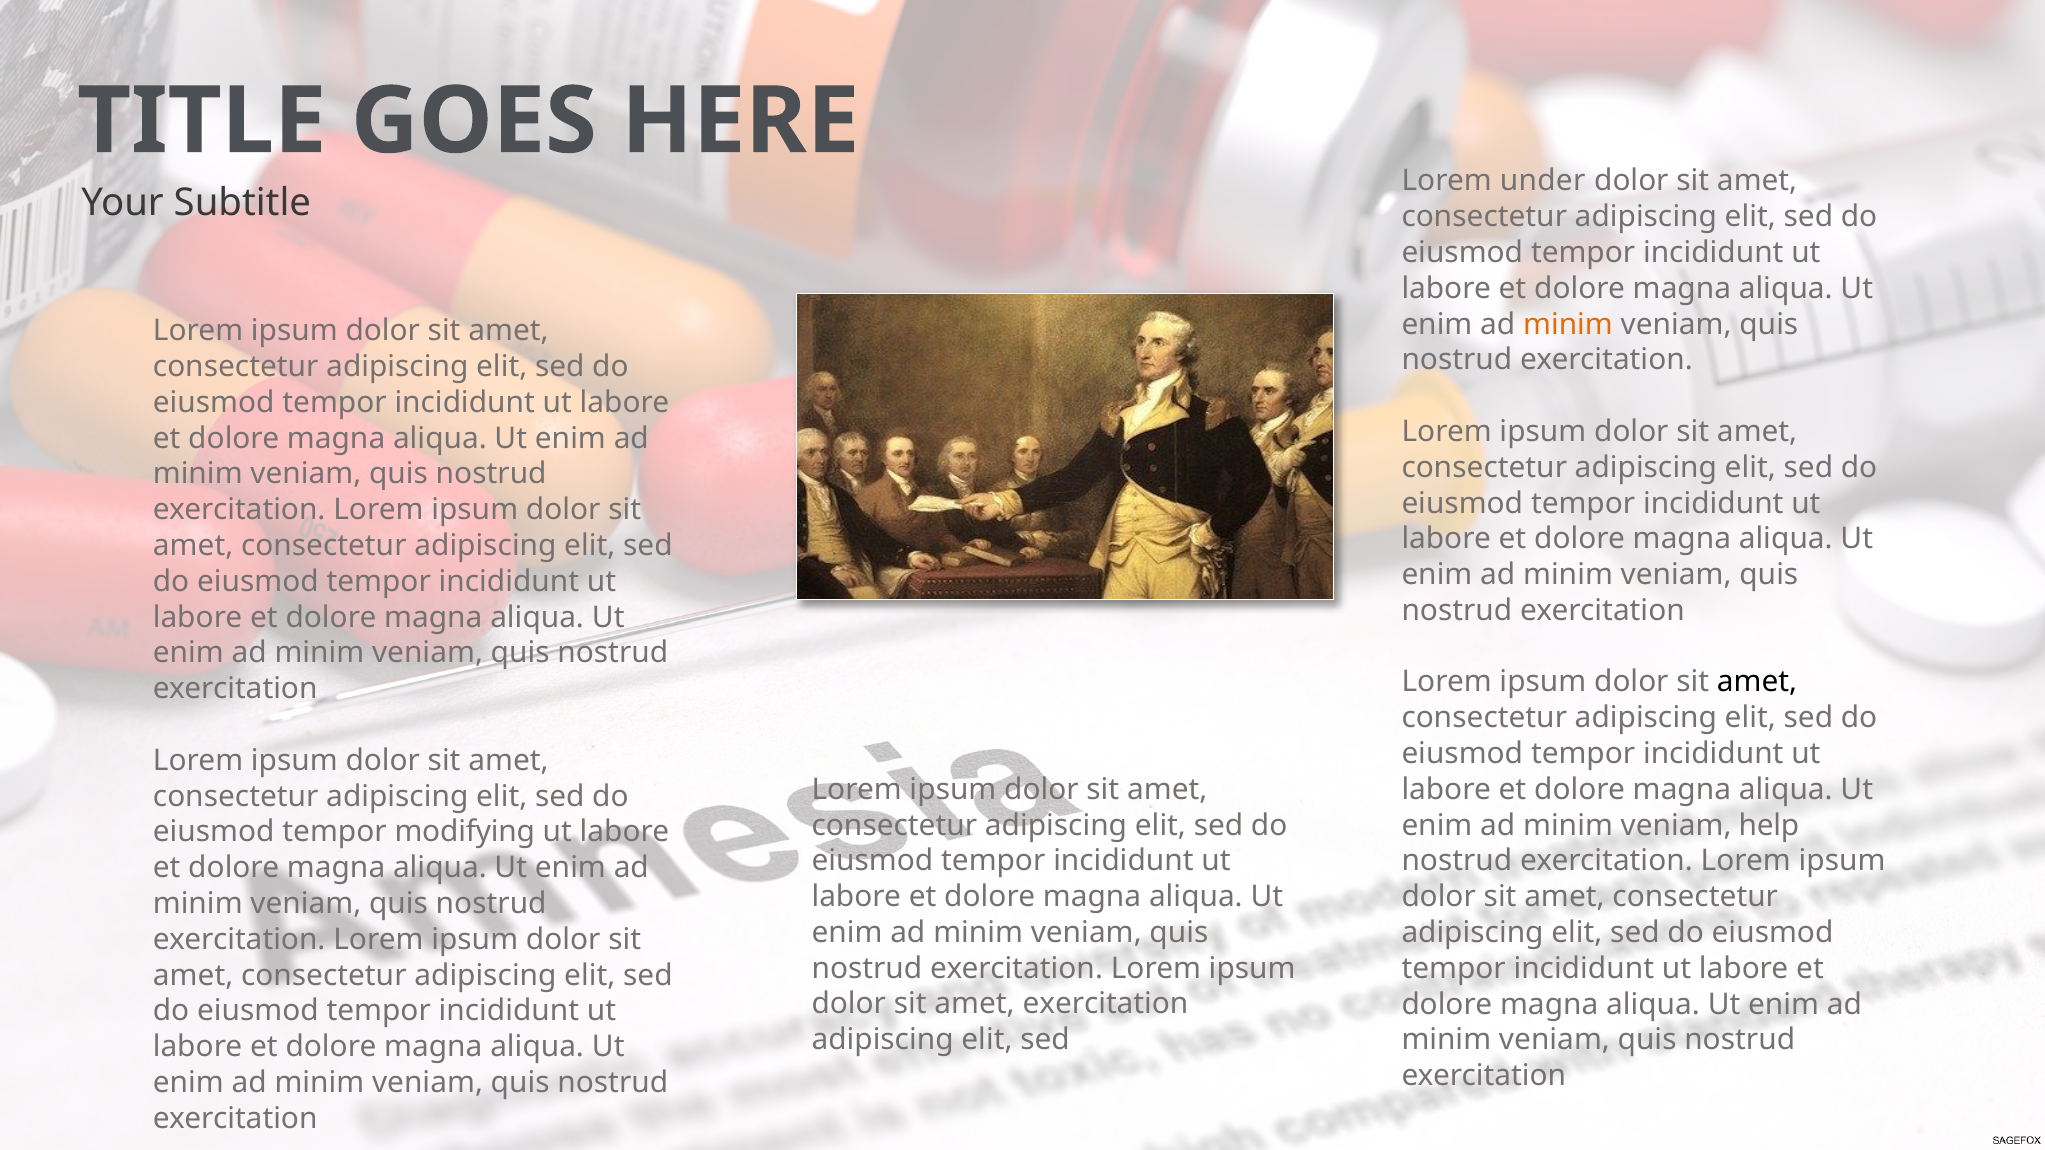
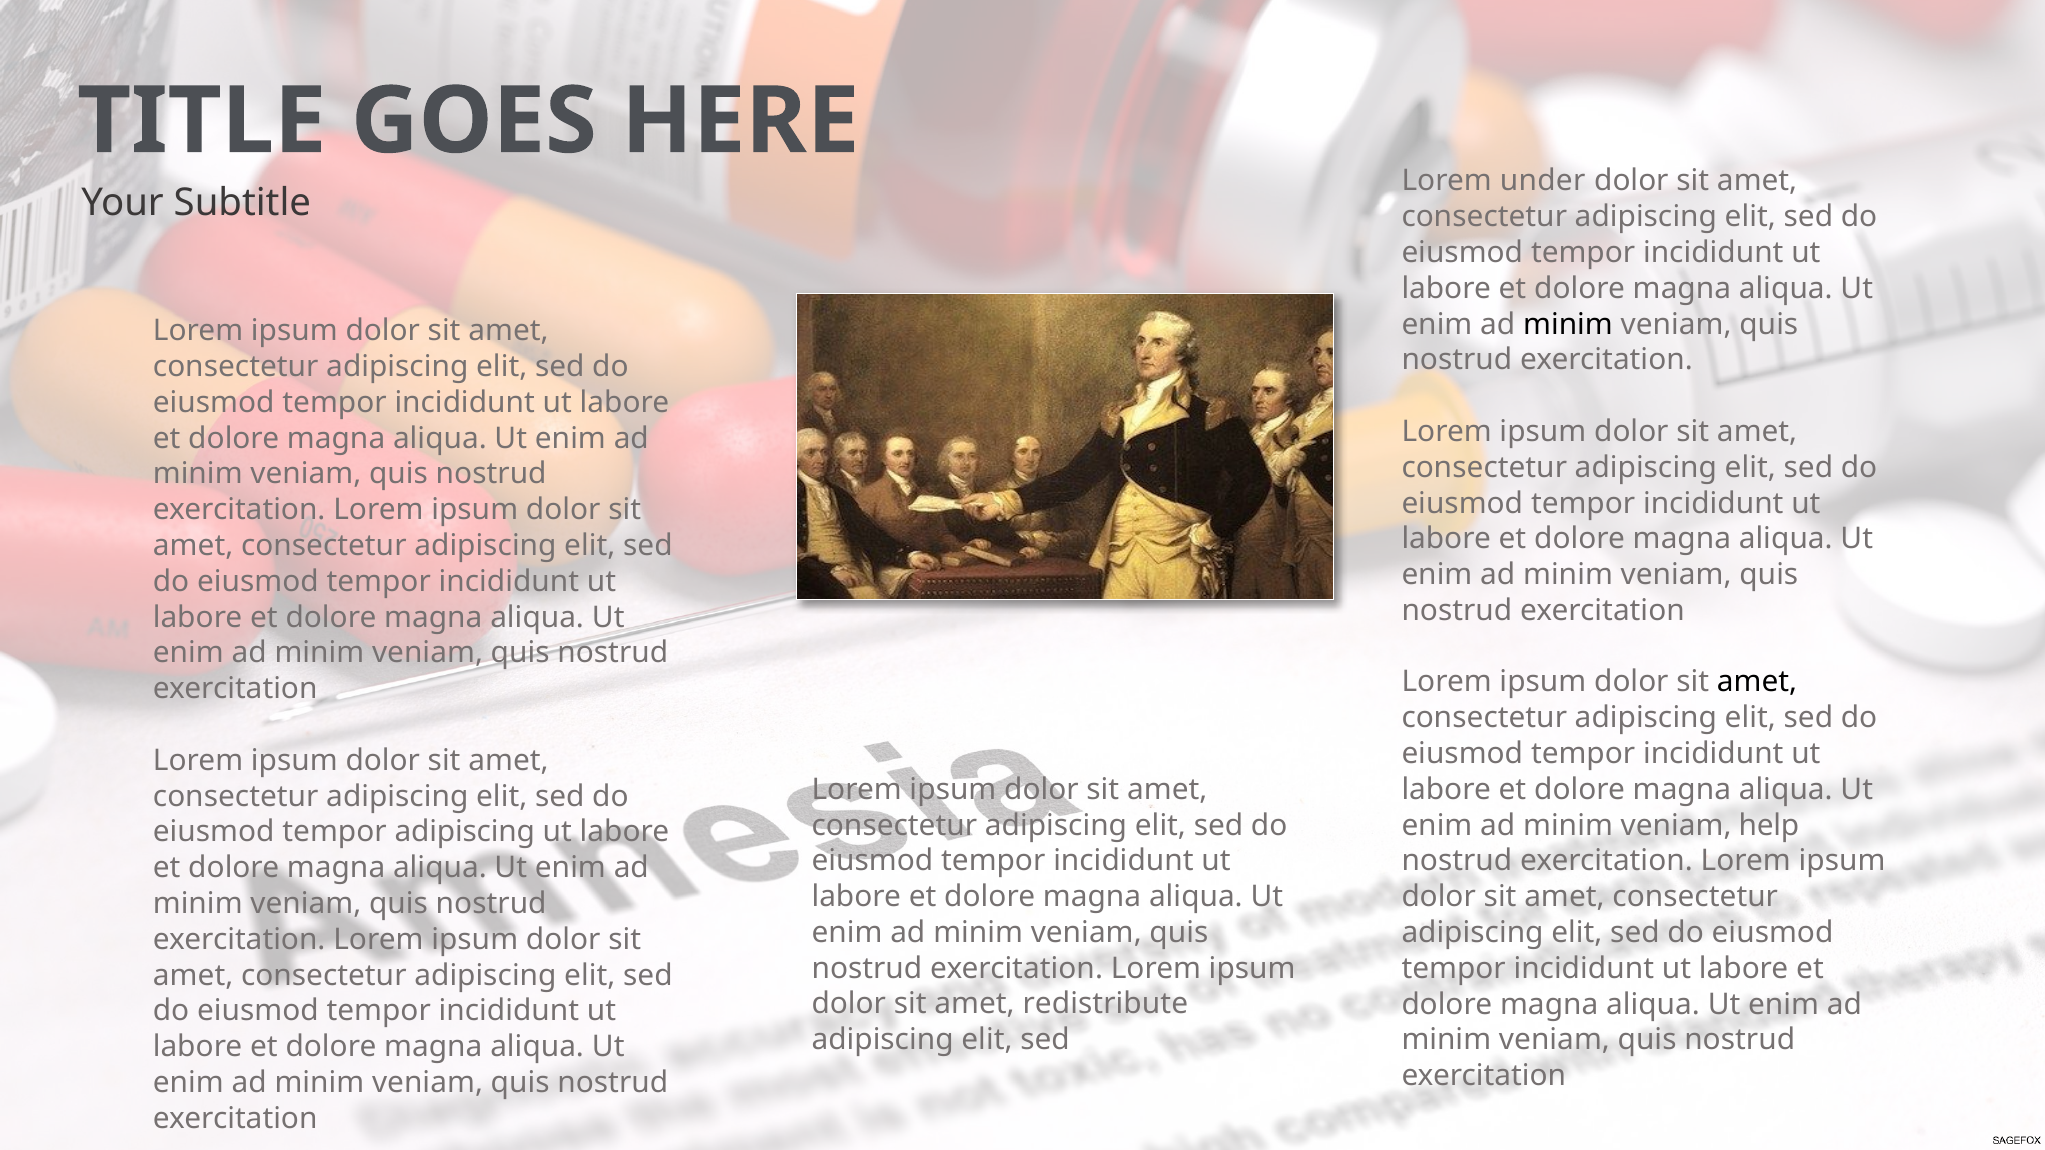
minim at (1568, 324) colour: orange -> black
tempor modifying: modifying -> adipiscing
amet exercitation: exercitation -> redistribute
